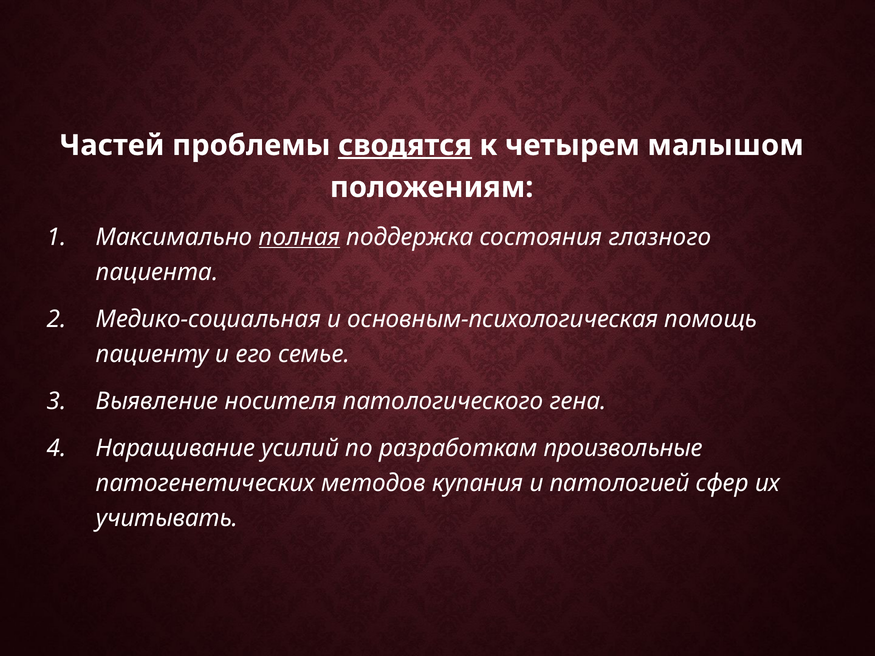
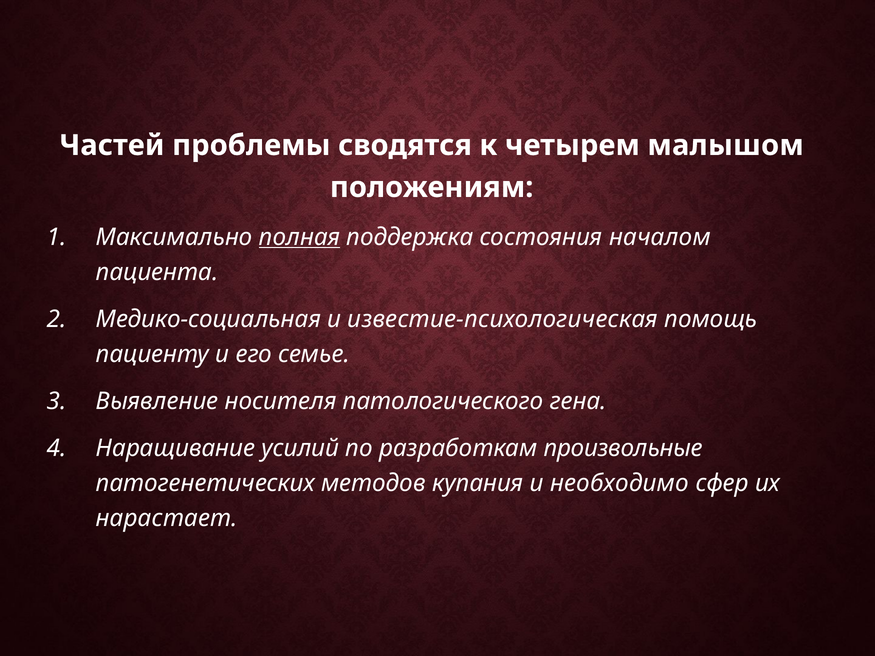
сводятся underline: present -> none
глазного: глазного -> началом
основным-психологическая: основным-психологическая -> известие-психологическая
патологией: патологией -> необходимо
учитывать: учитывать -> нарастает
